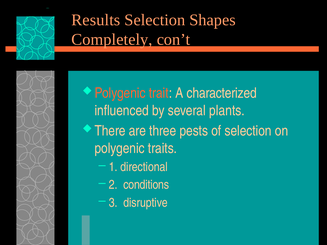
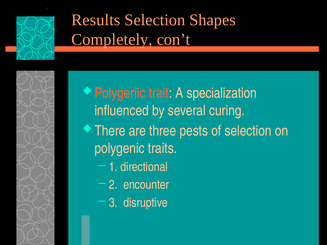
characterized: characterized -> specialization
plants: plants -> curing
conditions: conditions -> encounter
